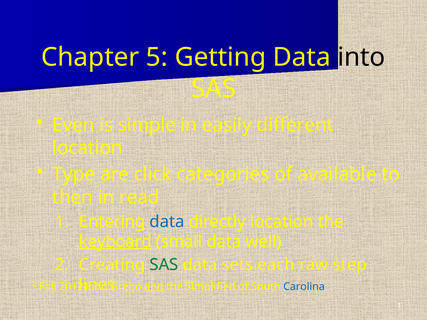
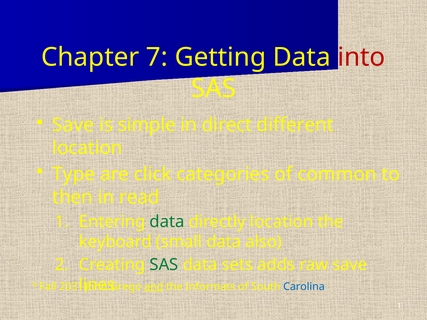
5: 5 -> 7
into colour: black -> red
Even at (73, 125): Even -> Save
easily: easily -> direct
available: available -> common
data at (167, 222) colour: blue -> green
keyboard underline: present -> none
well: well -> also
each: each -> adds
raw step: step -> save
2012: 2012 -> 2031
Simplified: Simplified -> Informats
